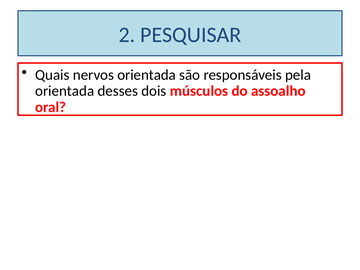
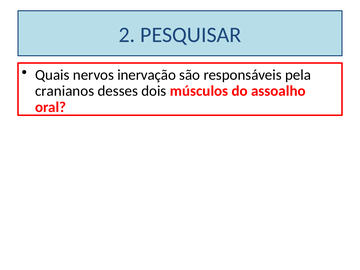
nervos orientada: orientada -> inervação
orientada at (65, 91): orientada -> cranianos
